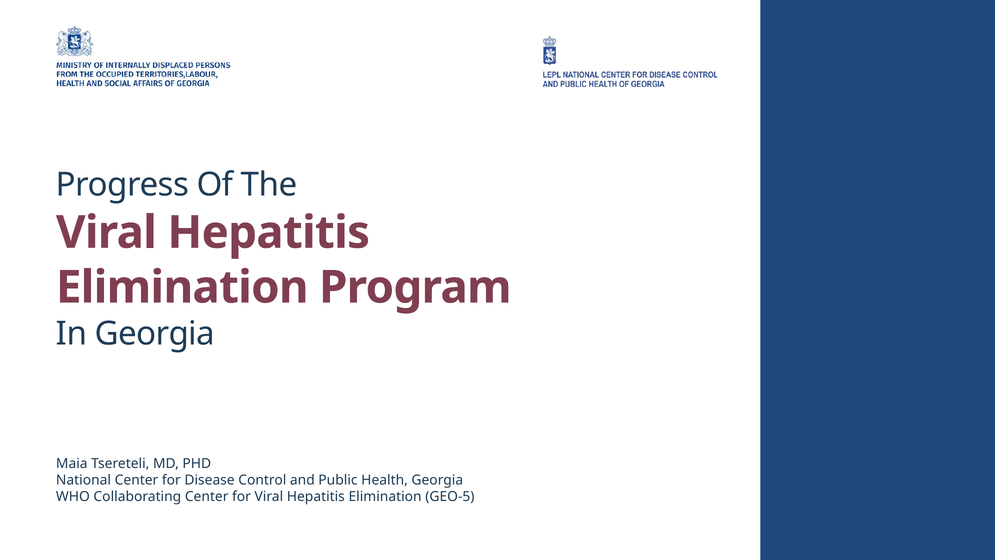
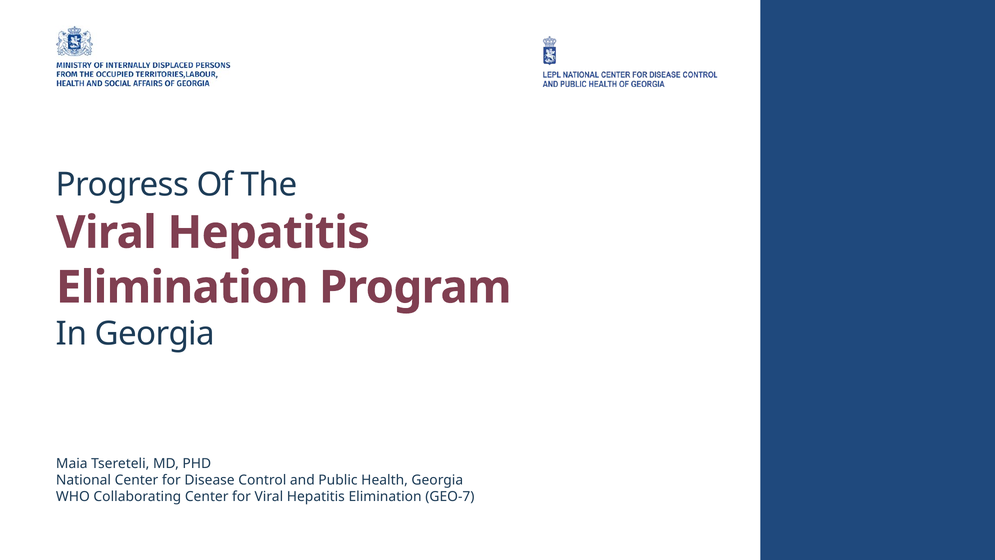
GEO-5: GEO-5 -> GEO-7
